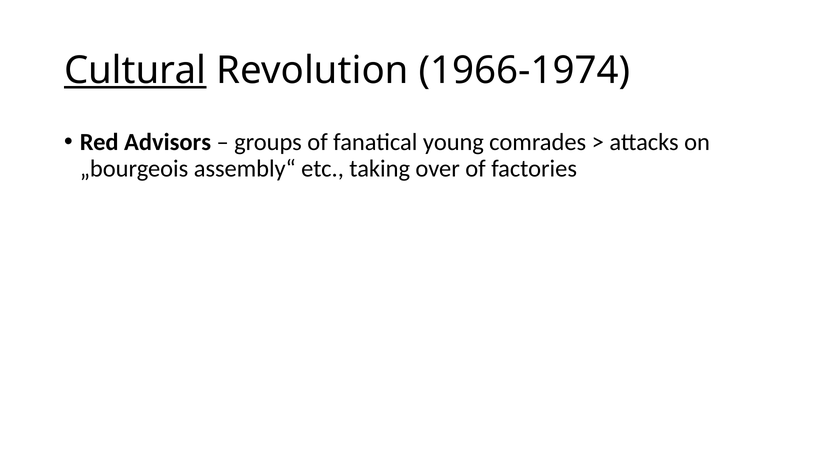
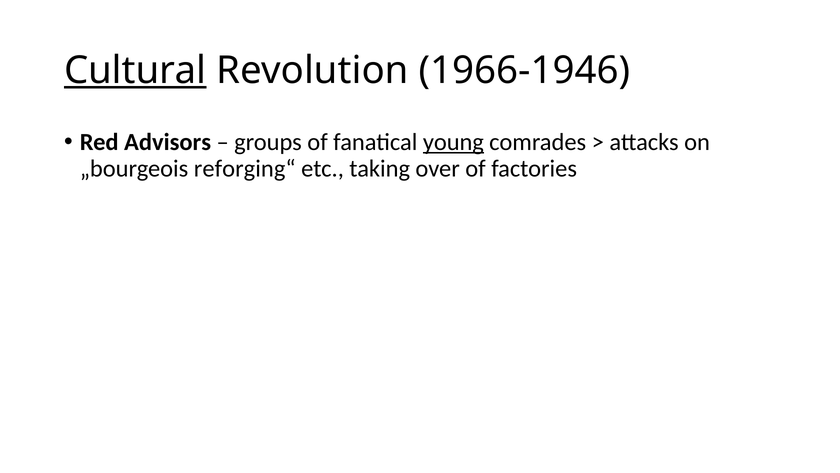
1966-1974: 1966-1974 -> 1966-1946
young underline: none -> present
assembly“: assembly“ -> reforging“
